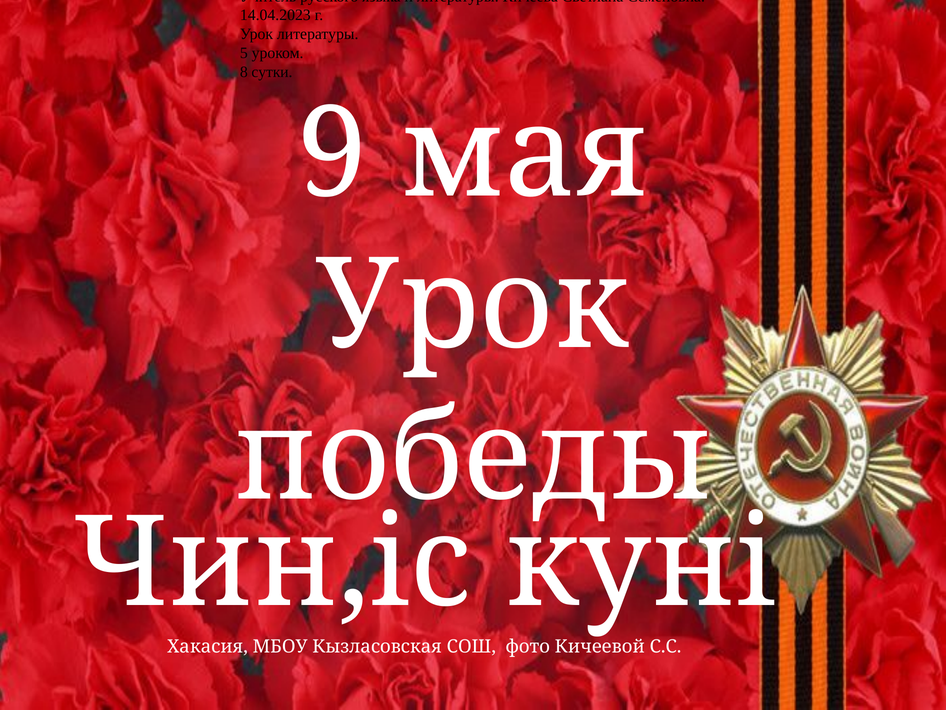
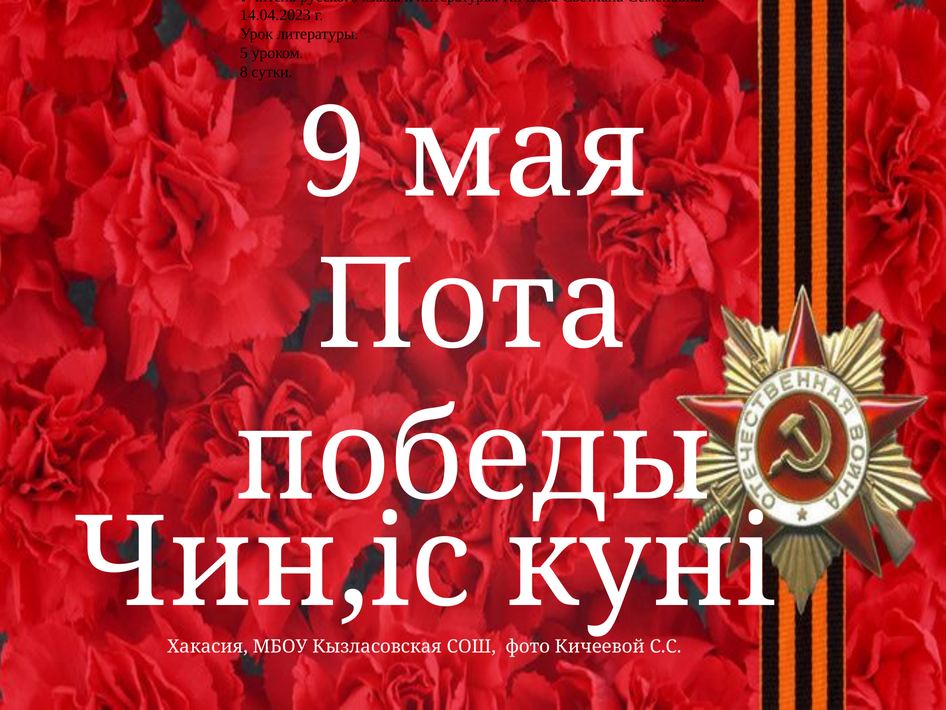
Урок at (473, 305): Урок -> Пота
